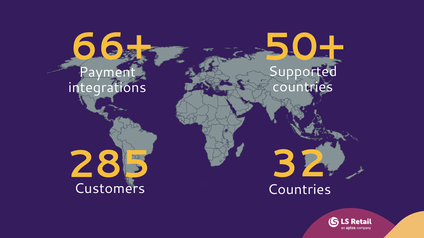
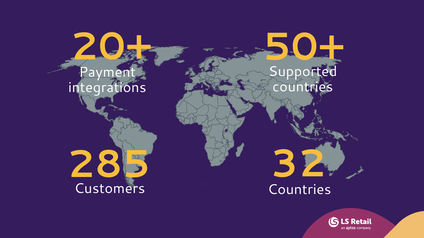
66+: 66+ -> 20+
